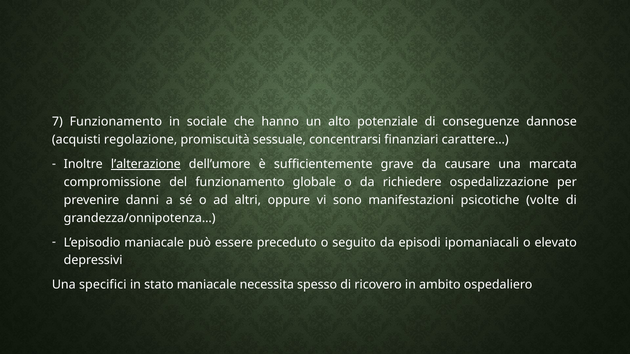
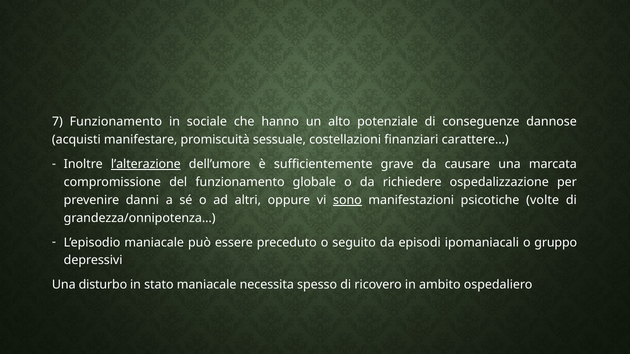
regolazione: regolazione -> manifestare
concentrarsi: concentrarsi -> costellazioni
sono underline: none -> present
elevato: elevato -> gruppo
specifici: specifici -> disturbo
